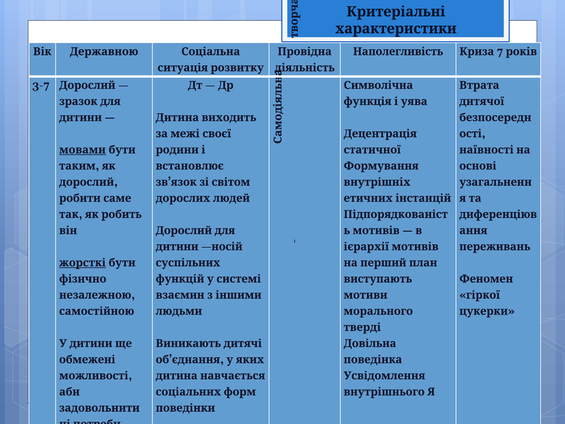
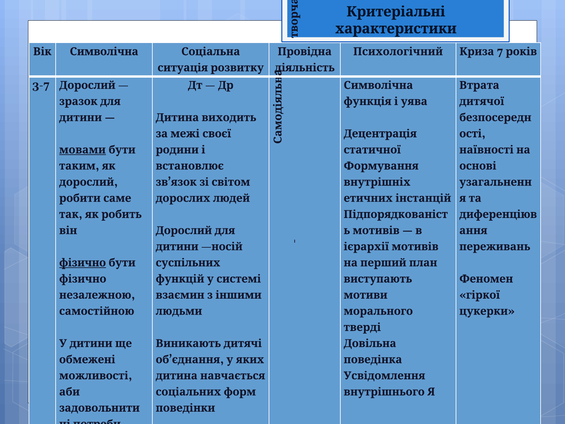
Вік Державною: Державною -> Символічна
Наполегливість: Наполегливість -> Психологічний
жорсткі at (82, 263): жорсткі -> фізично
